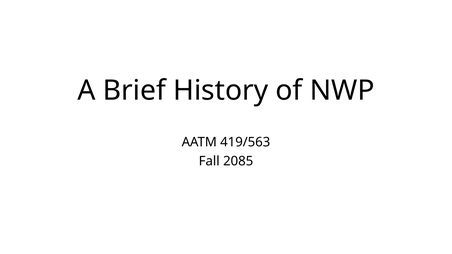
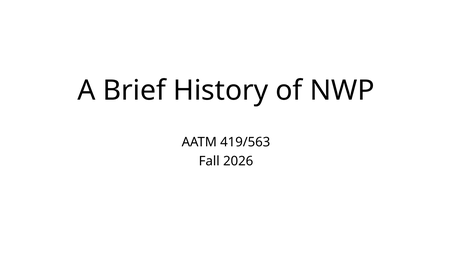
2085: 2085 -> 2026
